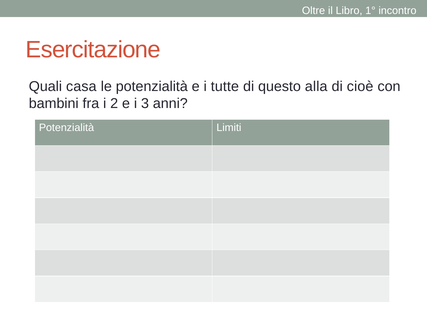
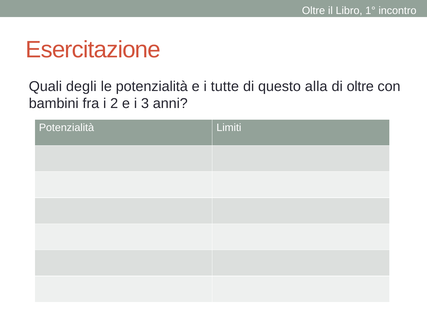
casa: casa -> degli
di cioè: cioè -> oltre
